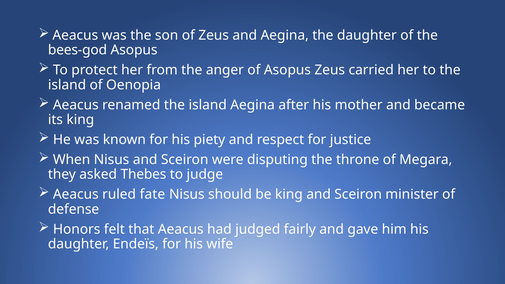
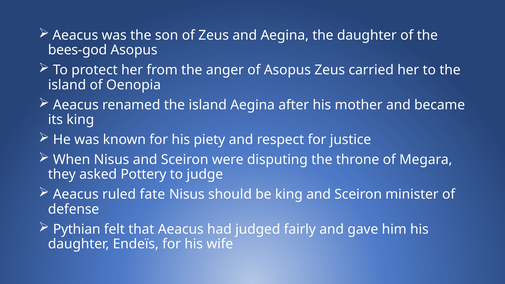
Thebes: Thebes -> Pottery
Honors: Honors -> Pythian
